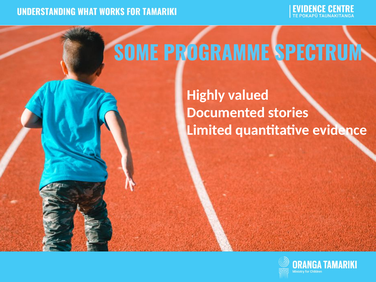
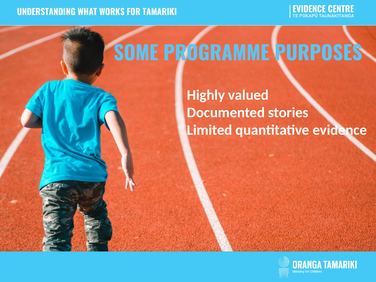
SPECTRUM: SPECTRUM -> PURPOSES
